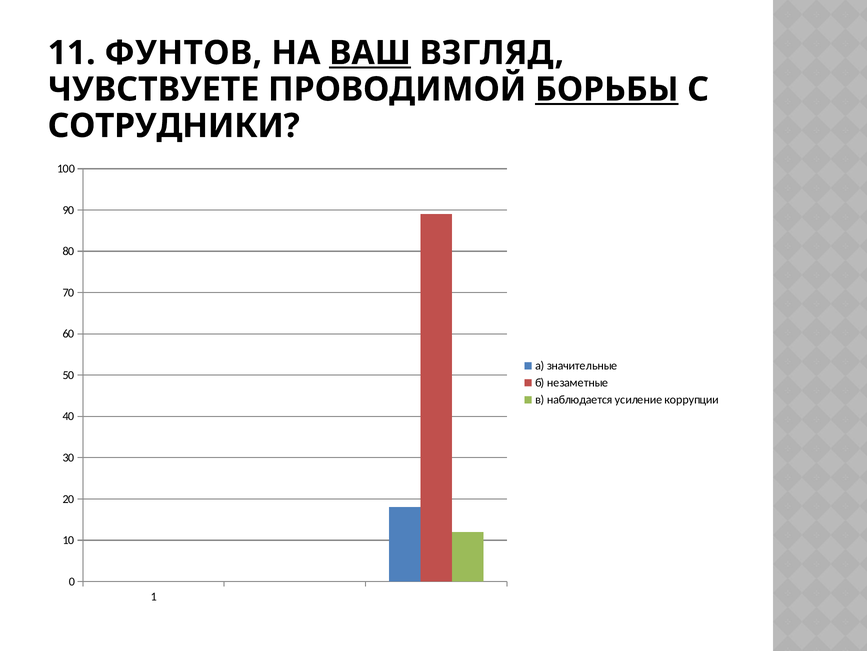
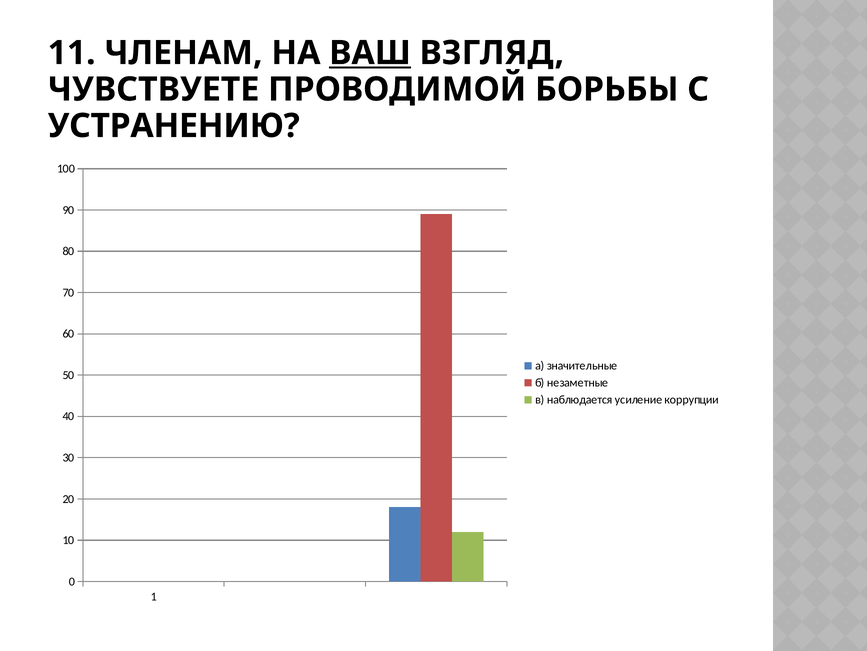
ФУНТОВ: ФУНТОВ -> ЧЛЕНАМ
БОРЬБЫ underline: present -> none
СОТРУДНИКИ: СОТРУДНИКИ -> УСТРАНЕНИЮ
